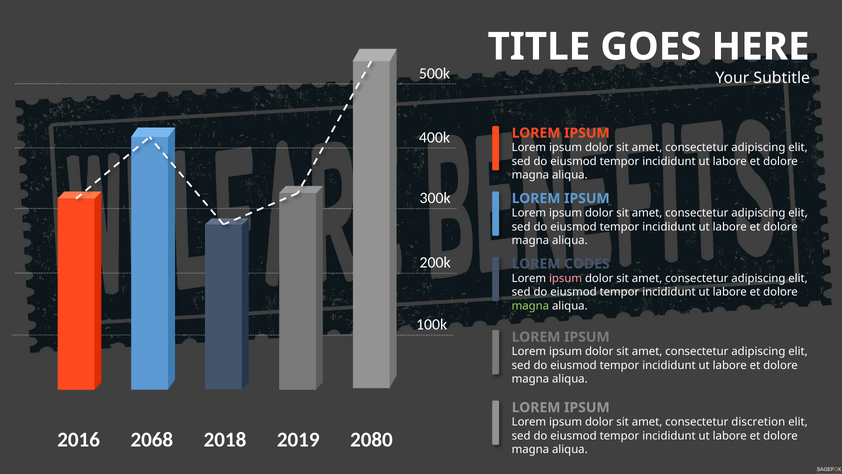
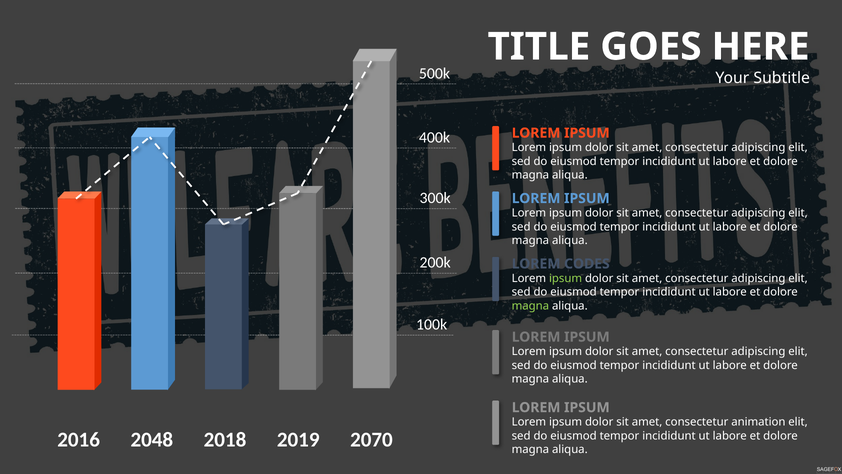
ipsum at (566, 278) colour: pink -> light green
discretion: discretion -> animation
2068: 2068 -> 2048
2080: 2080 -> 2070
